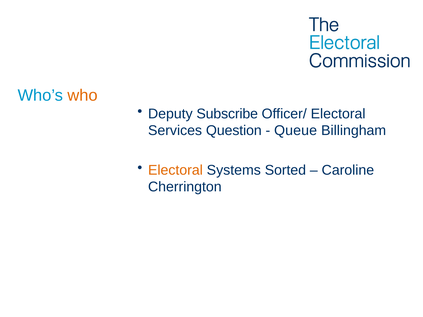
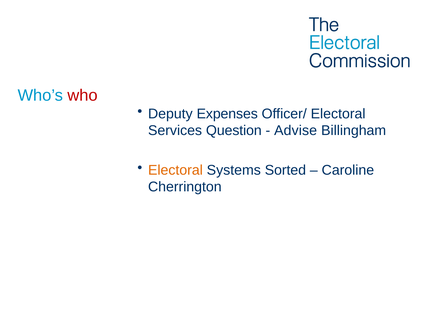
who colour: orange -> red
Subscribe: Subscribe -> Expenses
Queue: Queue -> Advise
